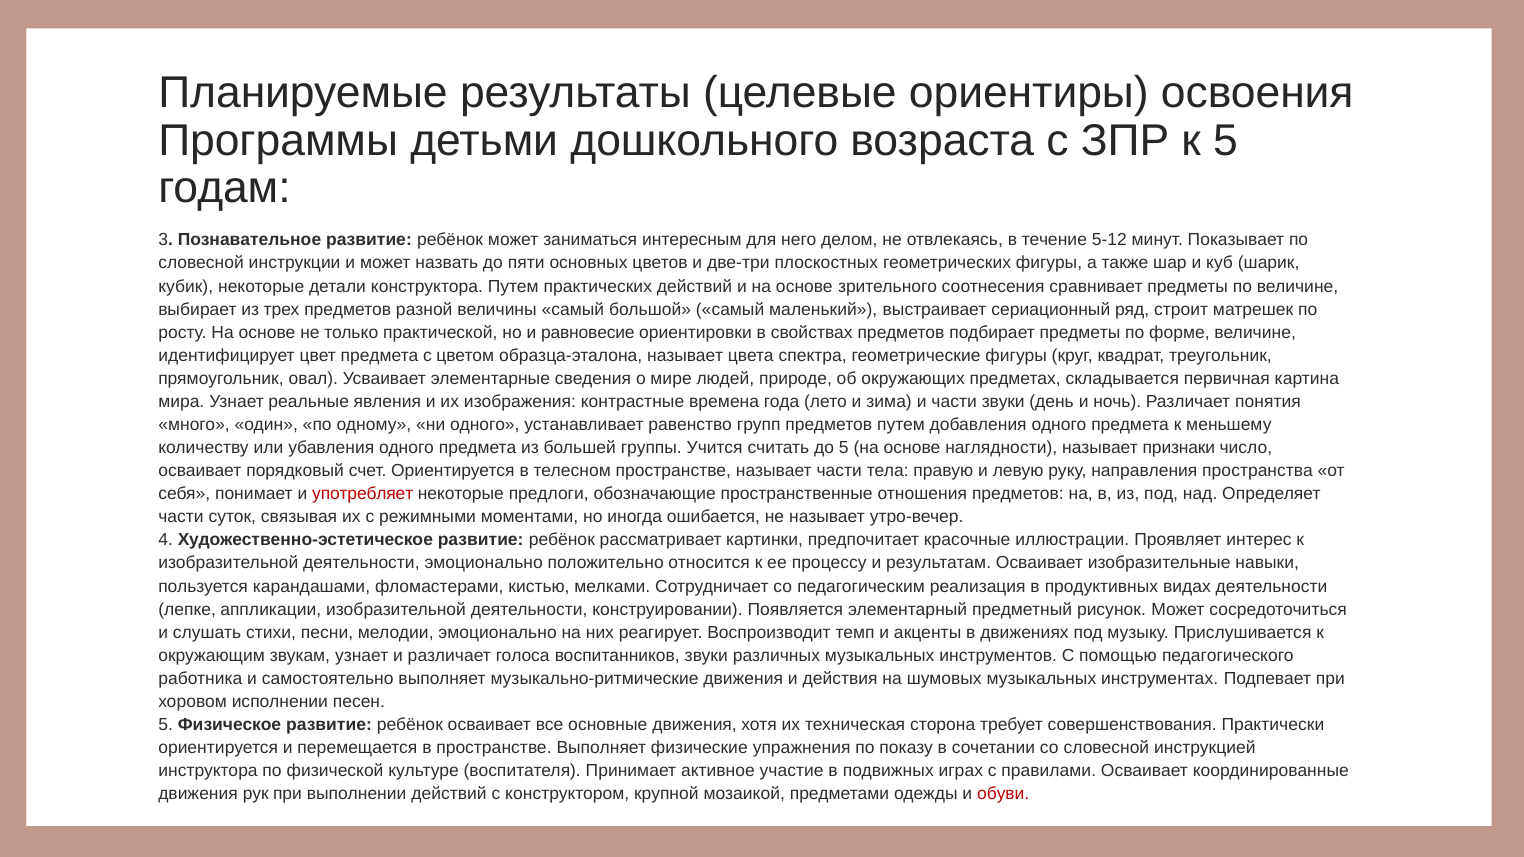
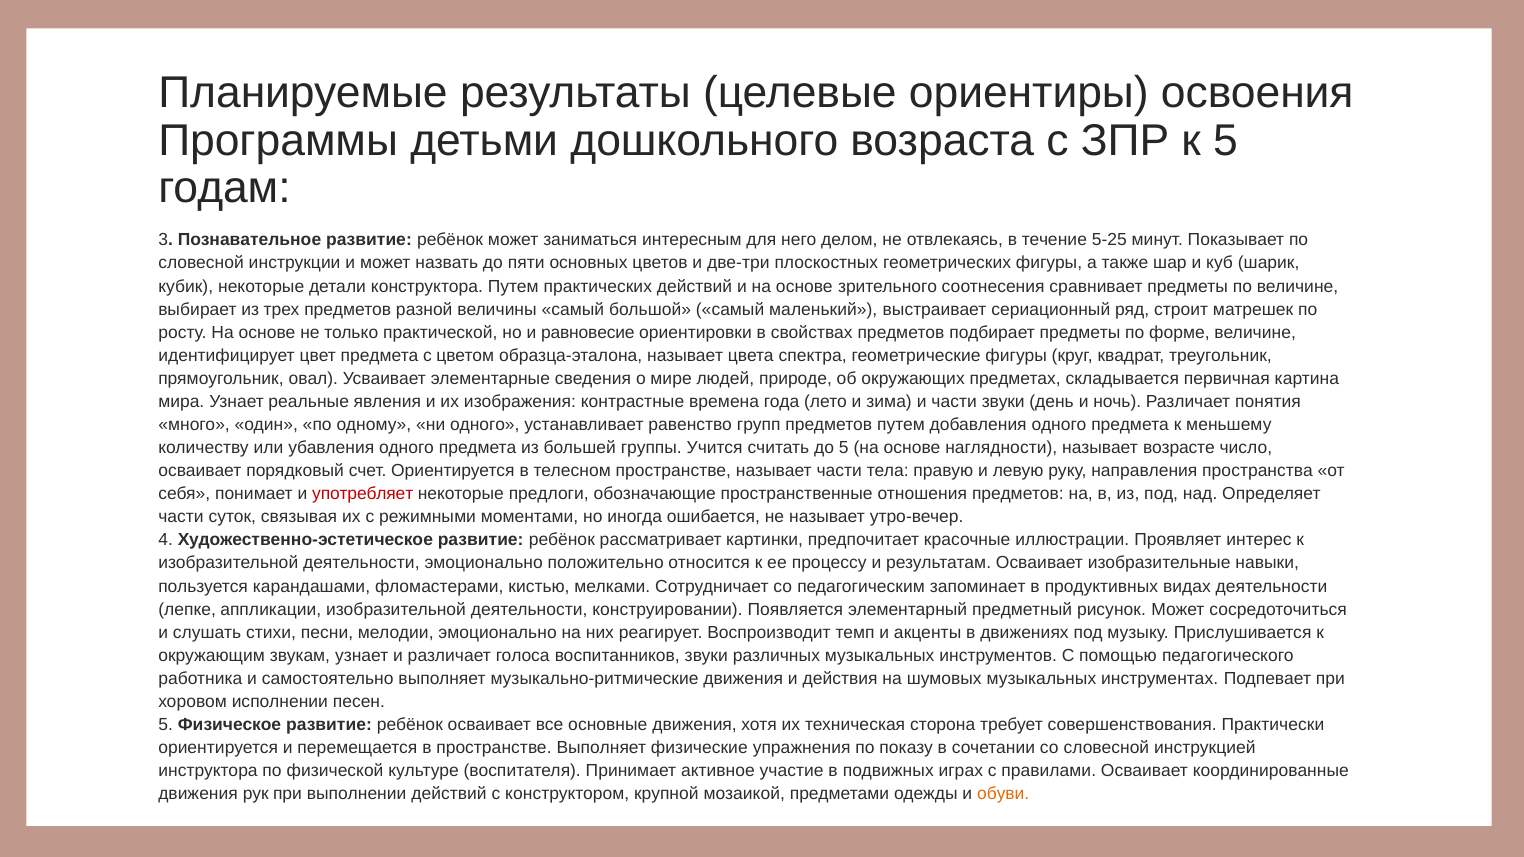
5-12: 5-12 -> 5-25
признаки: признаки -> возрасте
реализация: реализация -> запоминает
обуви colour: red -> orange
